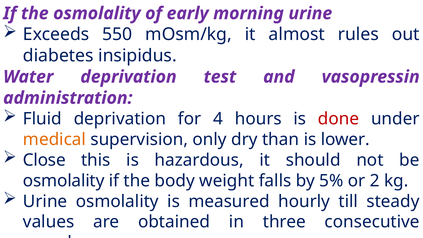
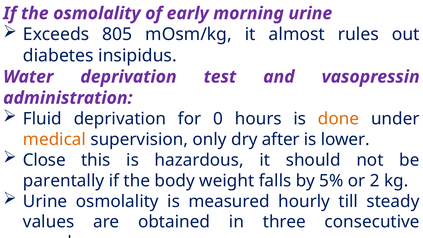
550: 550 -> 805
4: 4 -> 0
done colour: red -> orange
than: than -> after
osmolality at (64, 181): osmolality -> parentally
